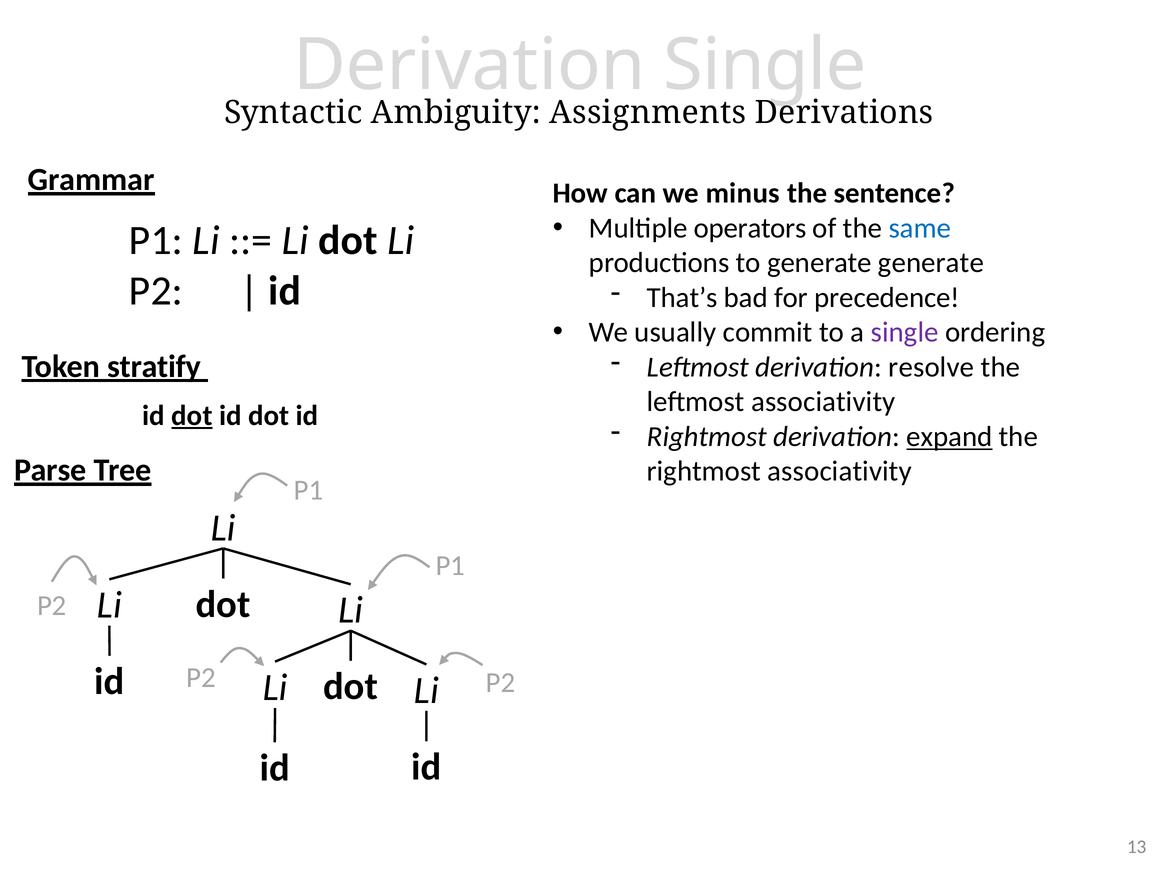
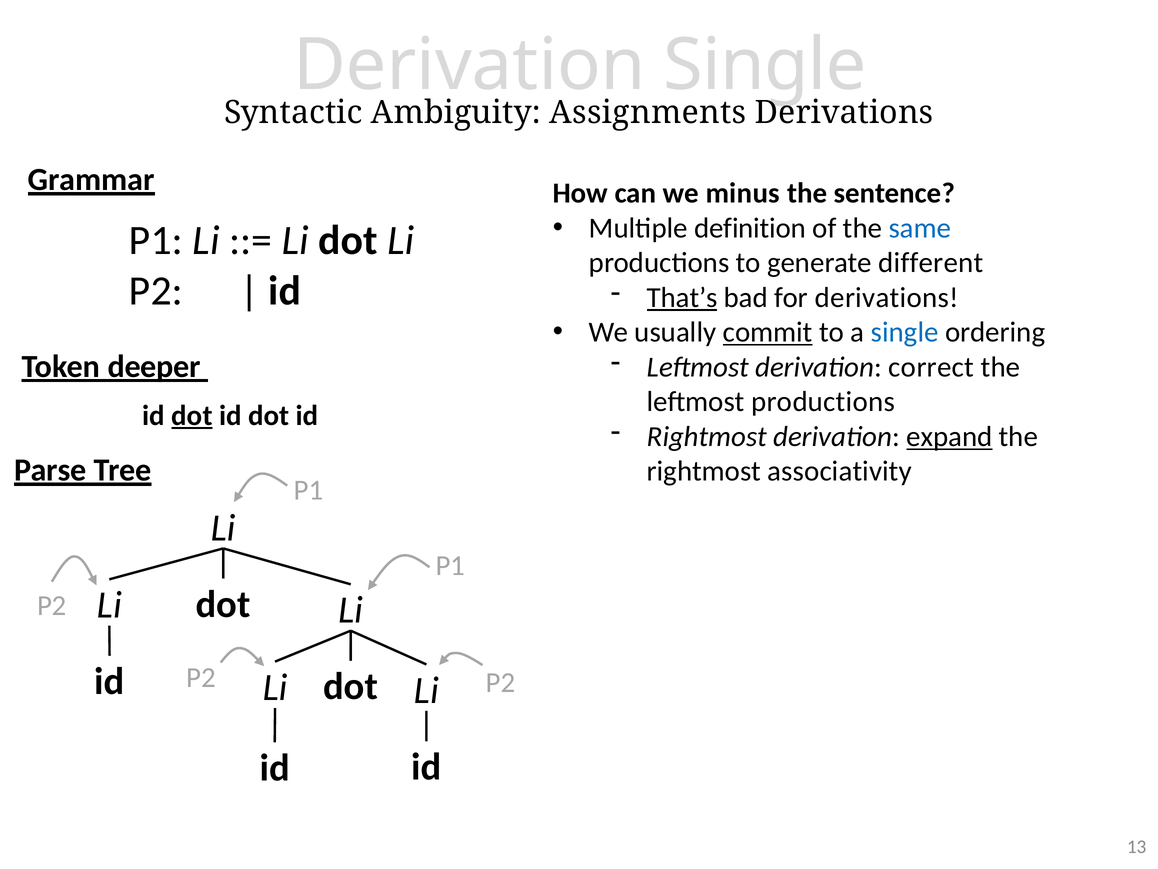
operators: operators -> definition
generate generate: generate -> different
That’s underline: none -> present
for precedence: precedence -> derivations
commit underline: none -> present
single at (905, 332) colour: purple -> blue
resolve: resolve -> correct
stratify: stratify -> deeper
leftmost associativity: associativity -> productions
